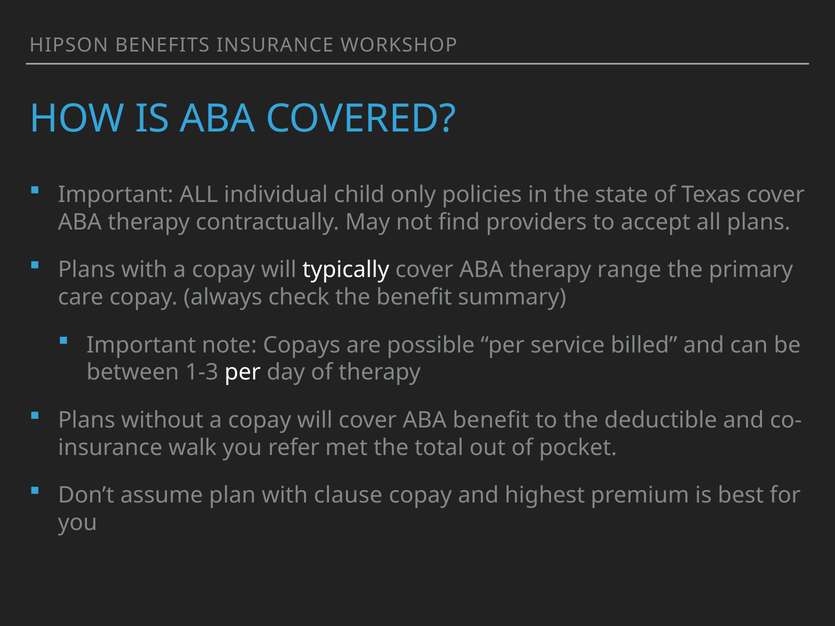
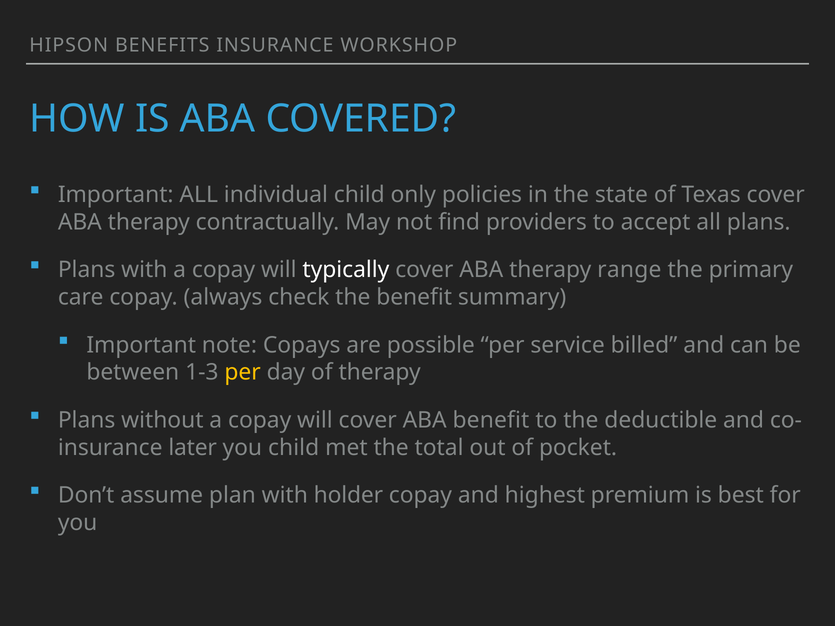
per at (243, 373) colour: white -> yellow
walk: walk -> later
you refer: refer -> child
clause: clause -> holder
